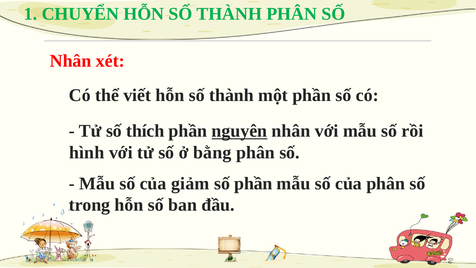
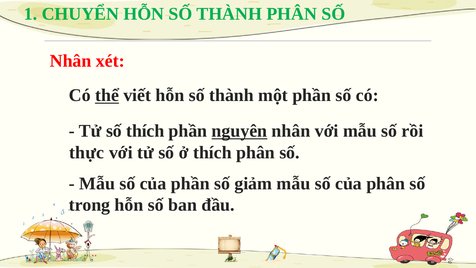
thể underline: none -> present
hình: hình -> thực
ở bằng: bằng -> thích
của giảm: giảm -> phần
số phần: phần -> giảm
